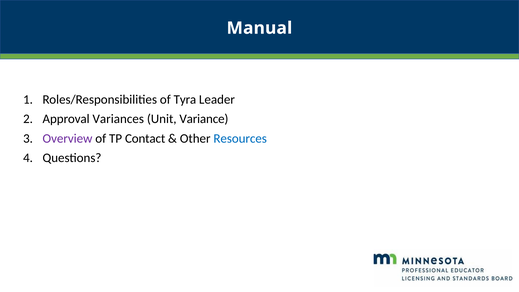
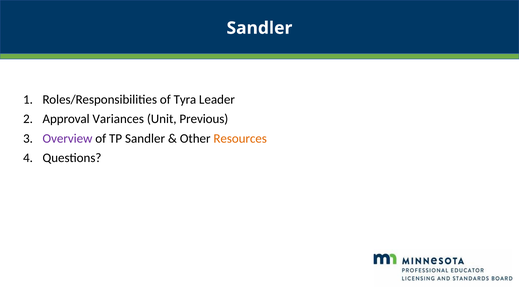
Manual at (259, 28): Manual -> Sandler
Variance: Variance -> Previous
TP Contact: Contact -> Sandler
Resources colour: blue -> orange
